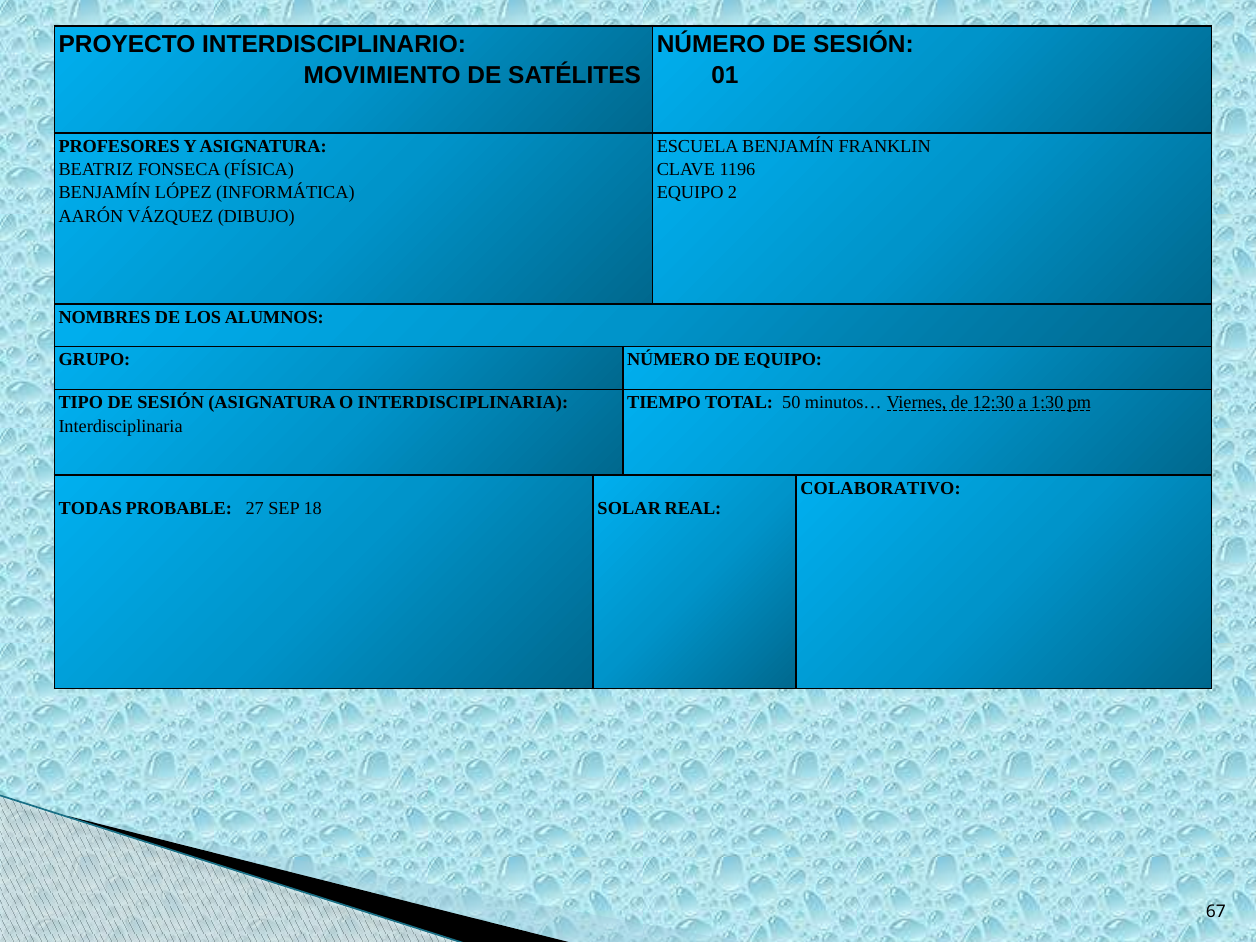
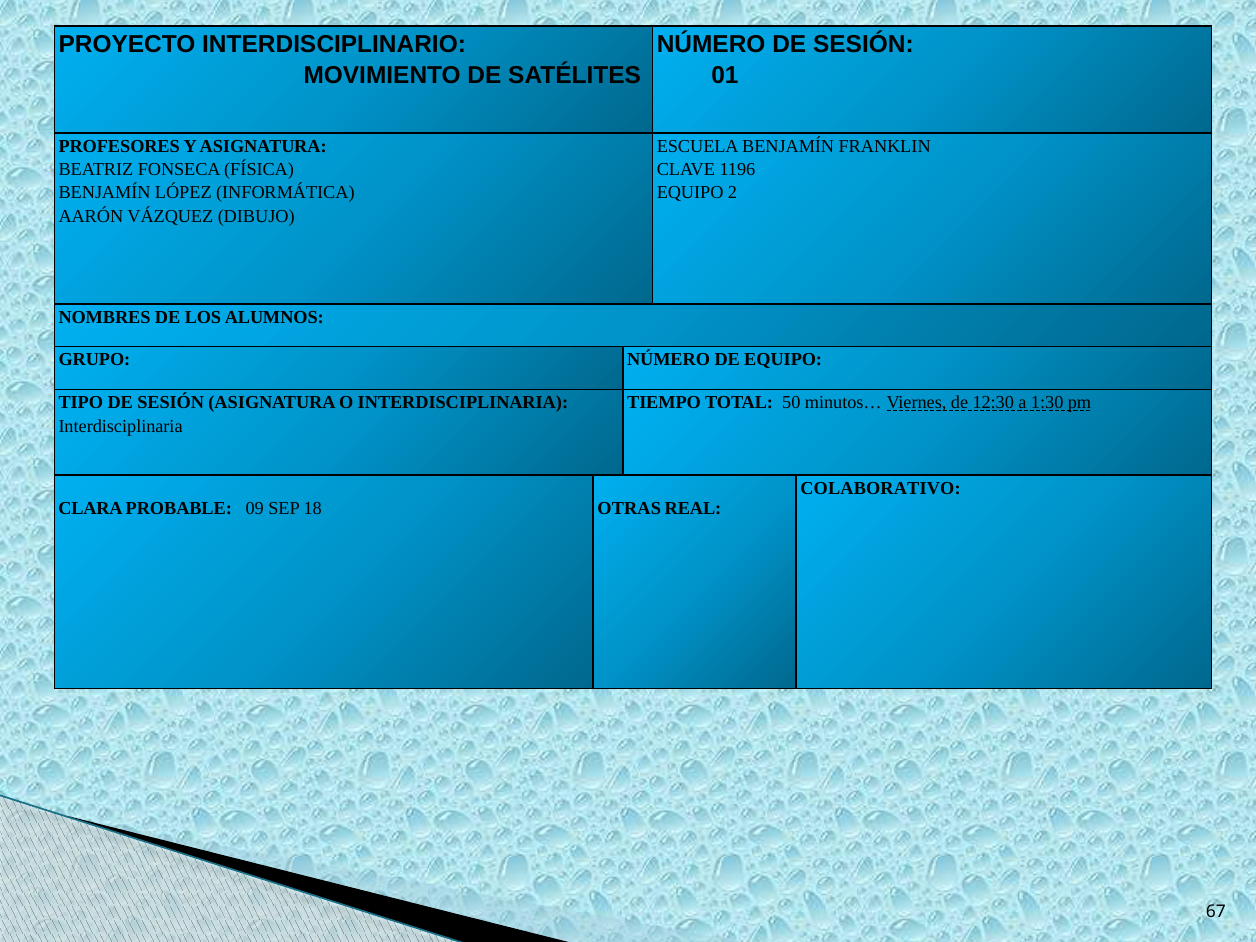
TODAS: TODAS -> CLARA
27: 27 -> 09
SOLAR: SOLAR -> OTRAS
